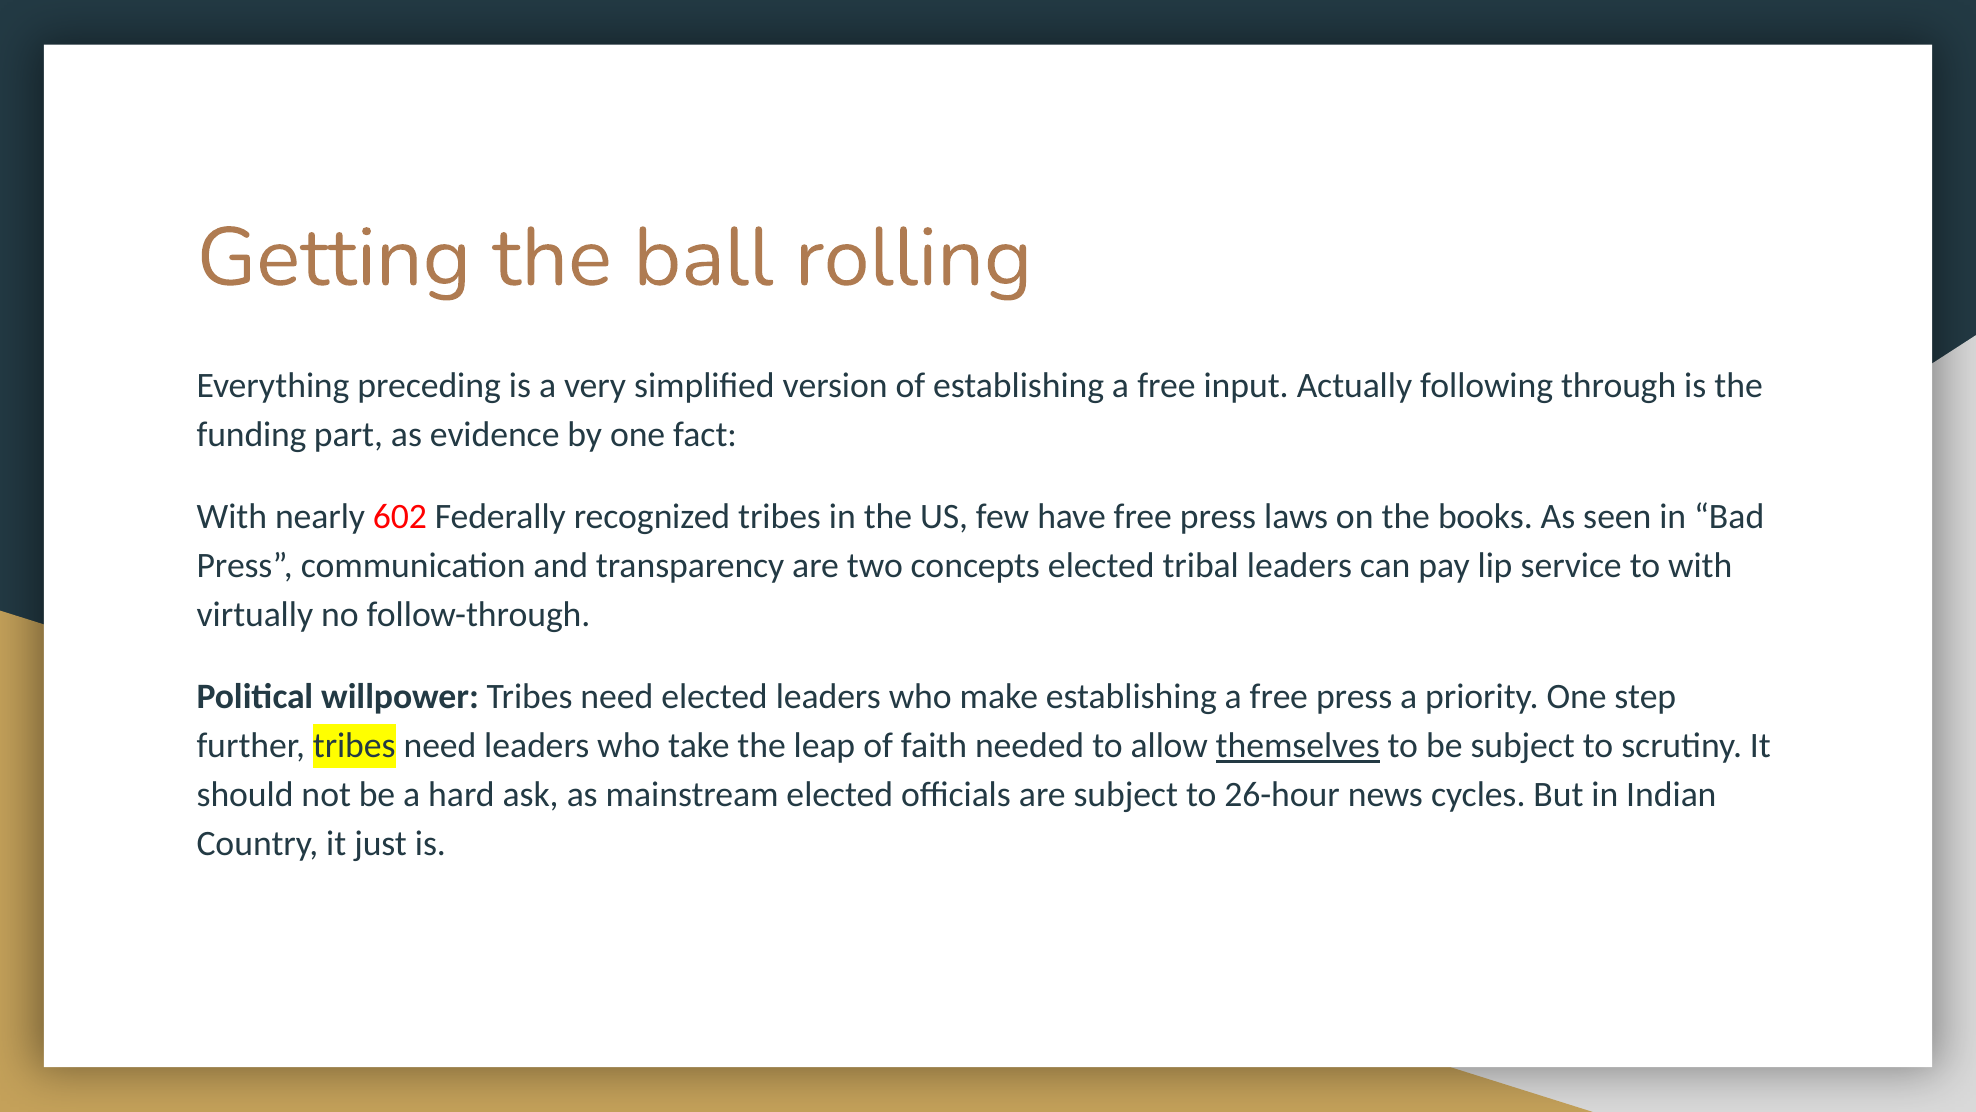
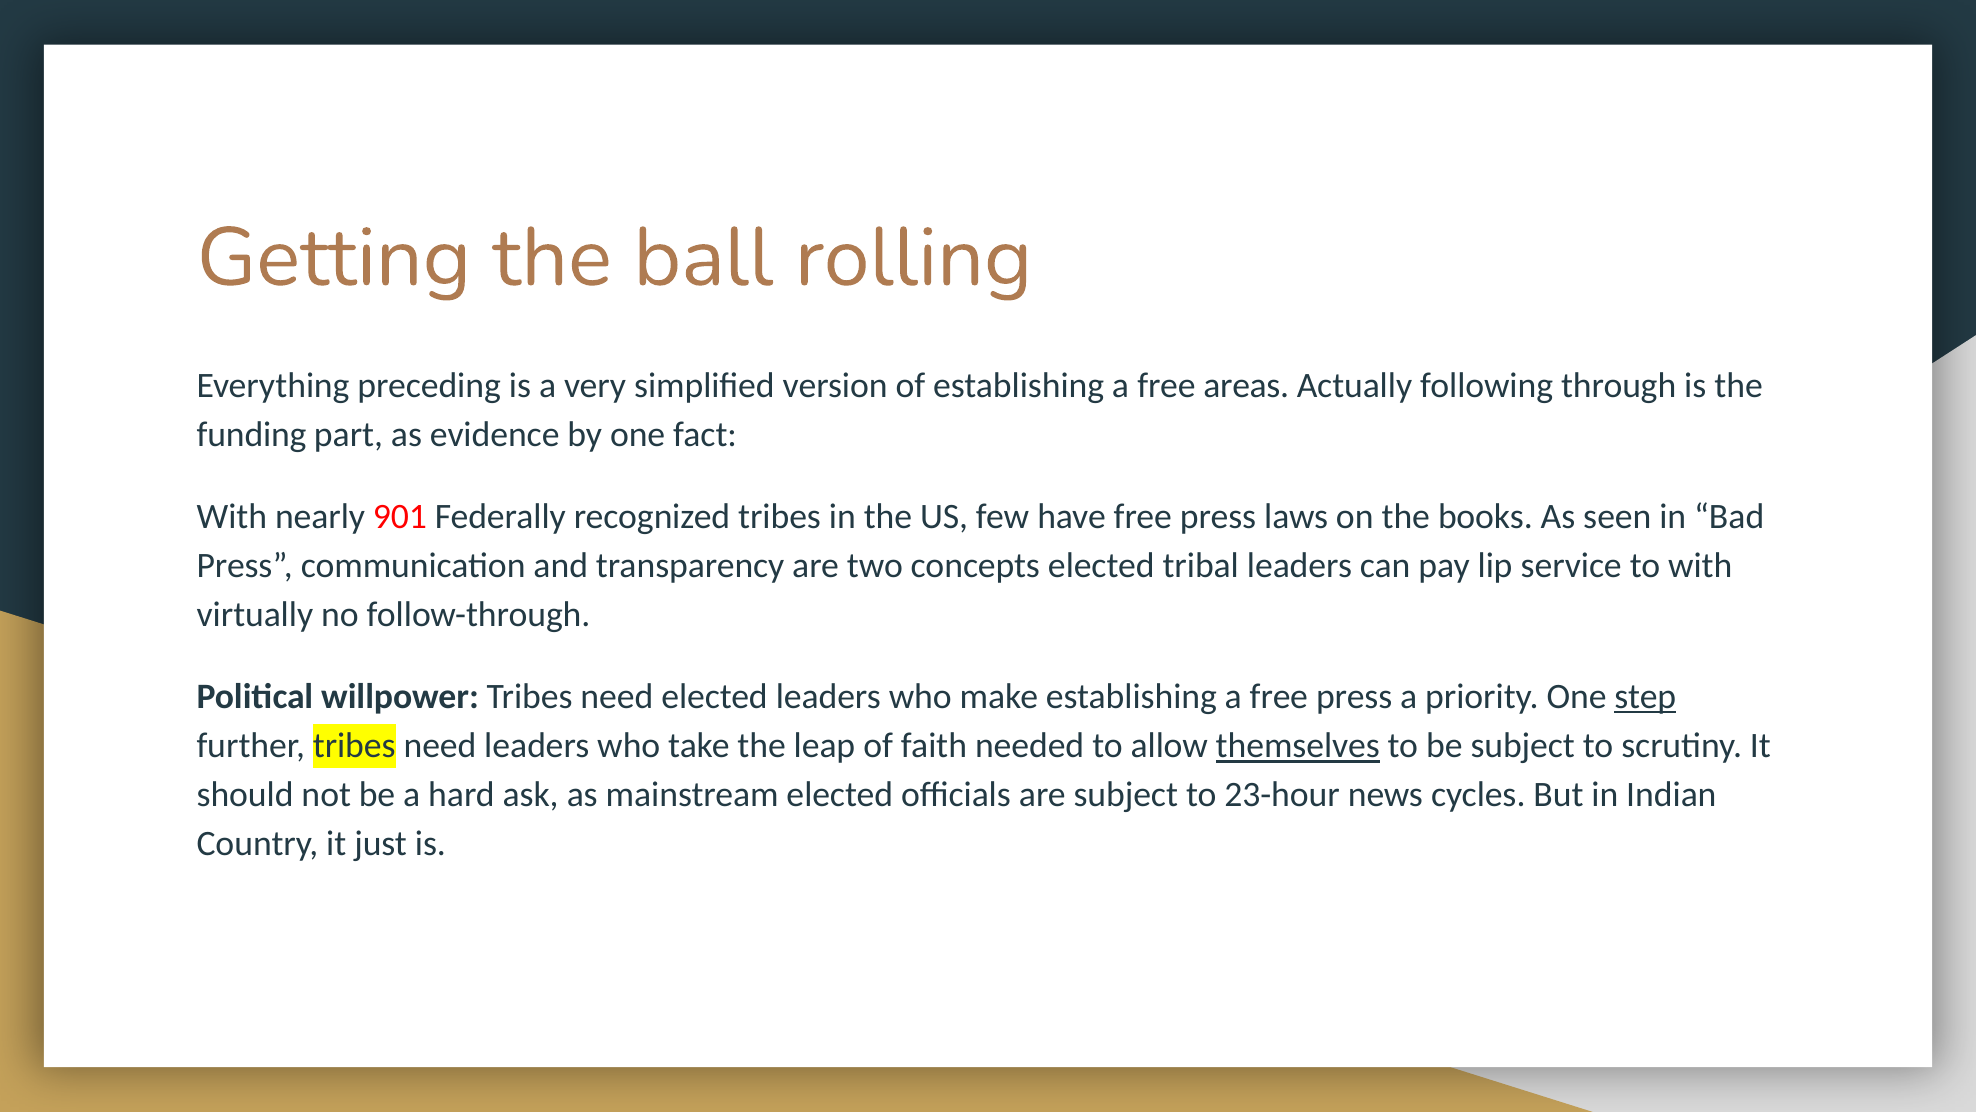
input: input -> areas
602: 602 -> 901
step underline: none -> present
26-hour: 26-hour -> 23-hour
